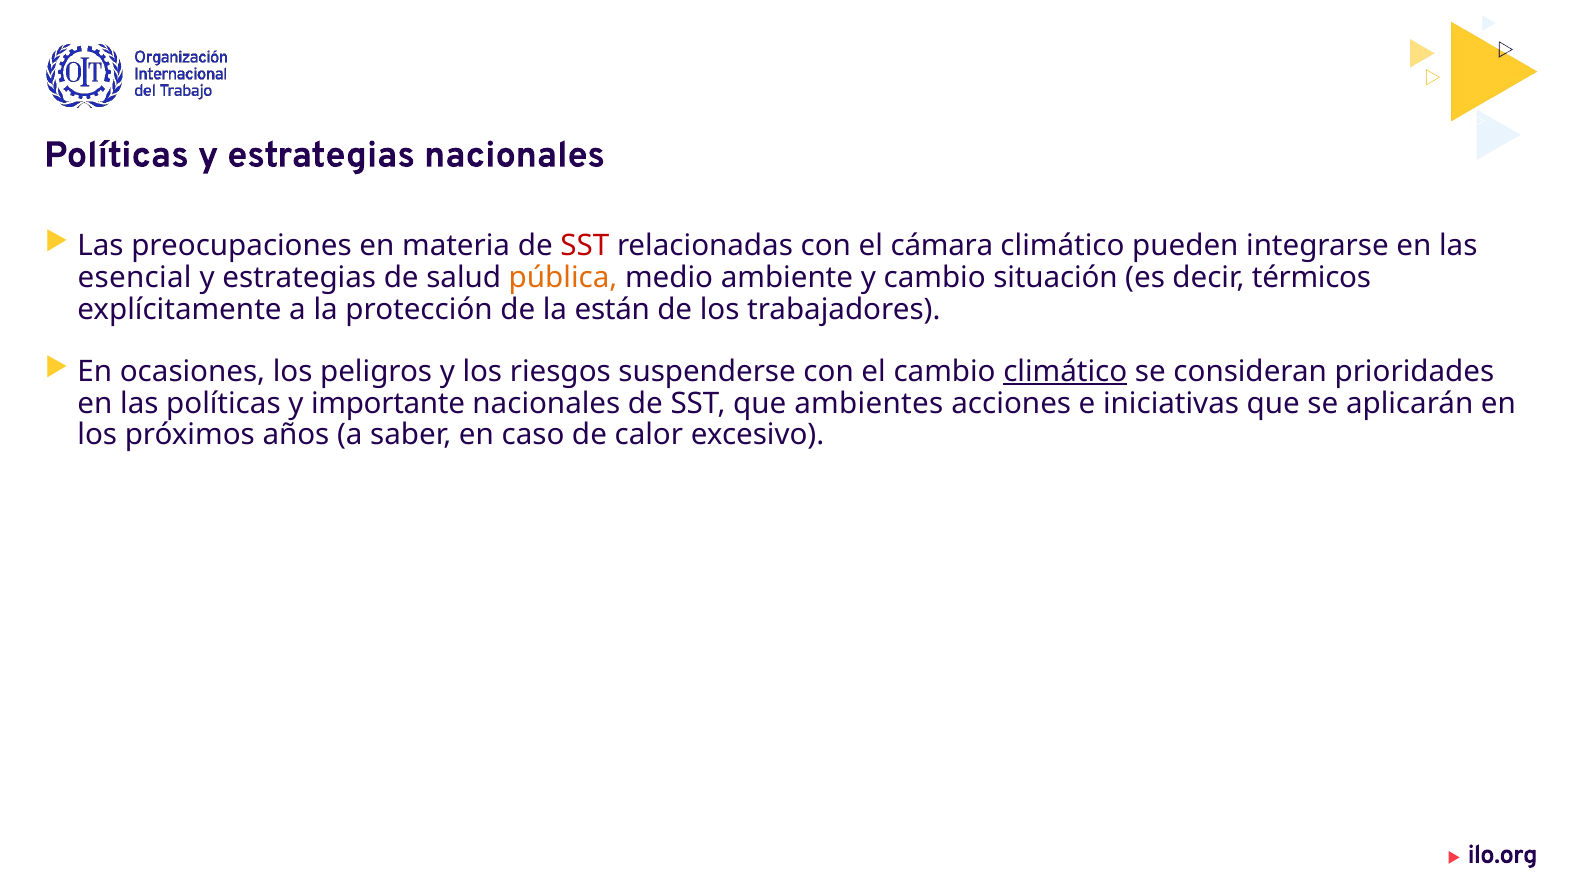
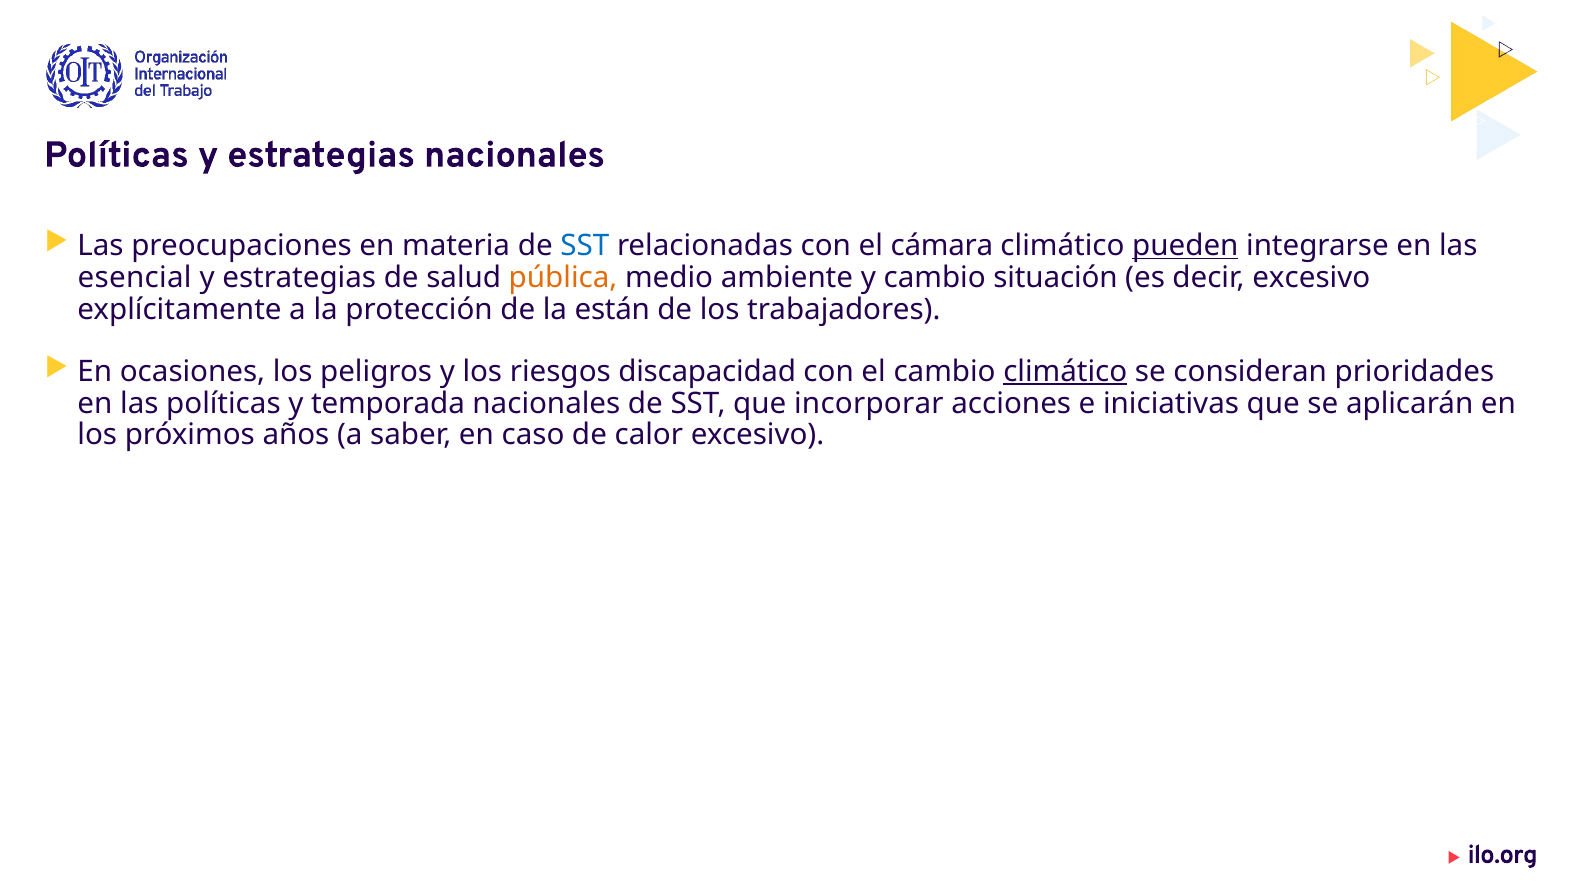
SST at (585, 246) colour: red -> blue
pueden underline: none -> present
decir térmicos: térmicos -> excesivo
suspenderse: suspenderse -> discapacidad
importante: importante -> temporada
ambientes: ambientes -> incorporar
